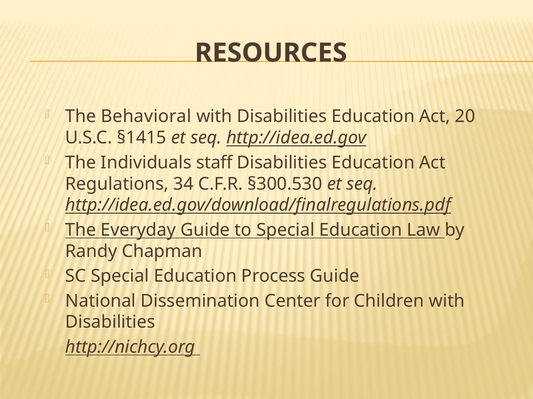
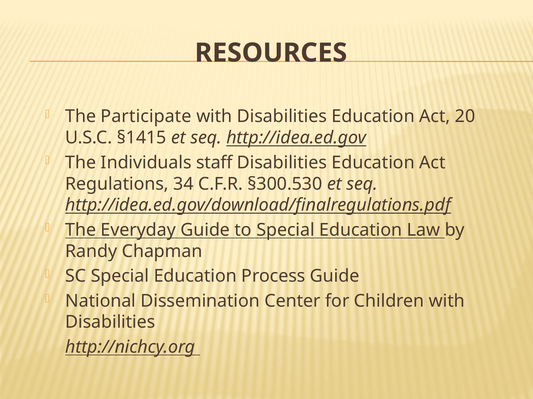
Behavioral: Behavioral -> Participate
